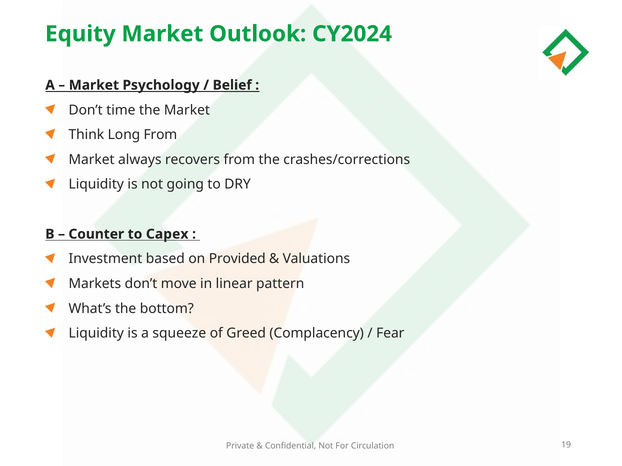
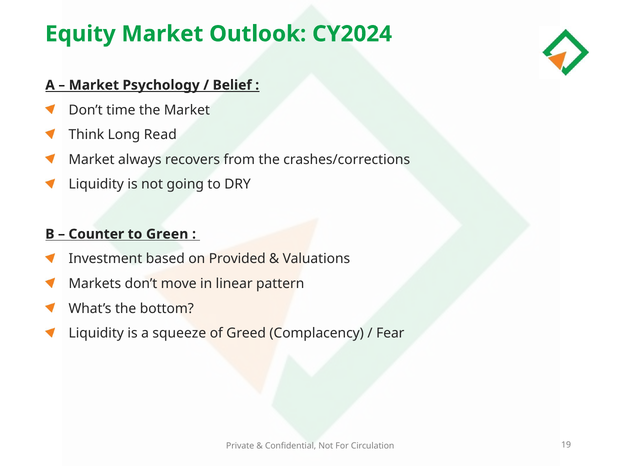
Long From: From -> Read
Capex: Capex -> Green
